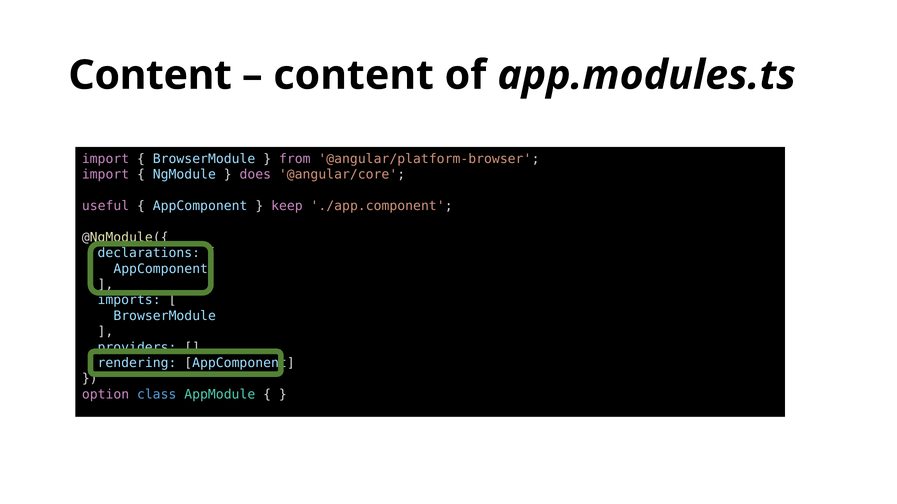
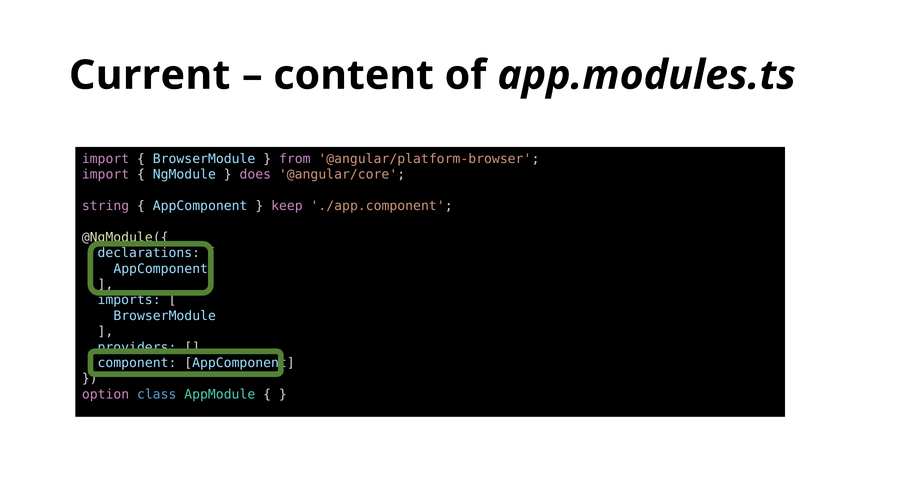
Content at (150, 75): Content -> Current
useful: useful -> string
rendering: rendering -> component
